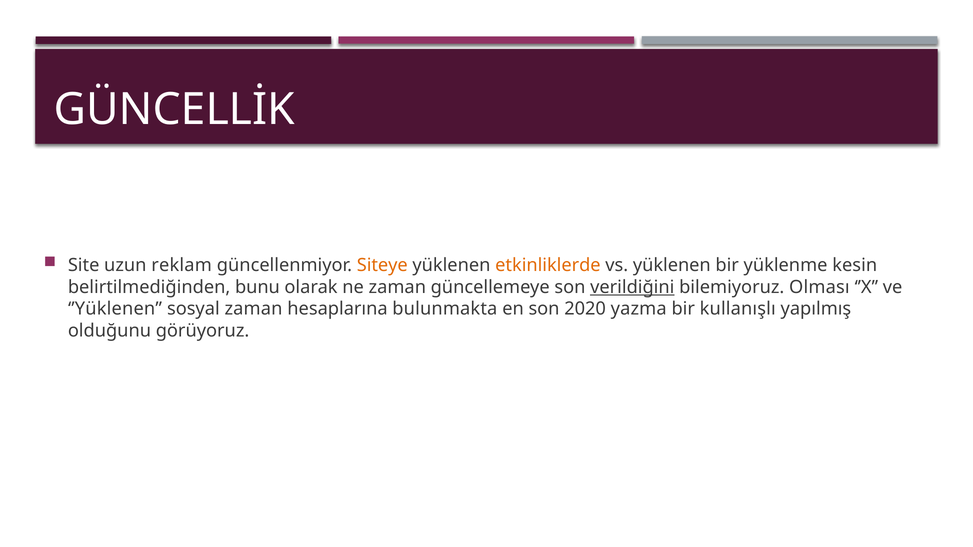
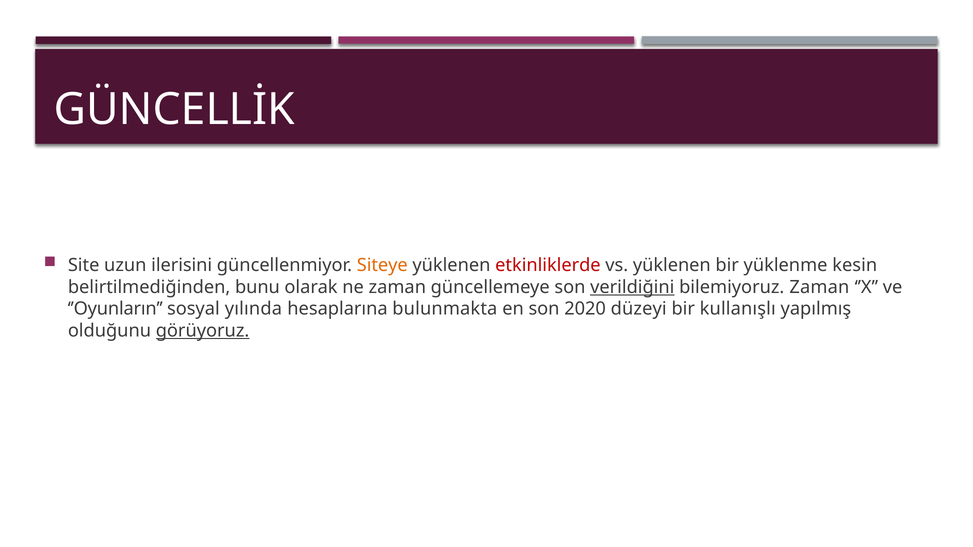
reklam: reklam -> ilerisini
etkinliklerde colour: orange -> red
bilemiyoruz Olması: Olması -> Zaman
’Yüklenen: ’Yüklenen -> ’Oyunların
sosyal zaman: zaman -> yılında
yazma: yazma -> düzeyi
görüyoruz underline: none -> present
